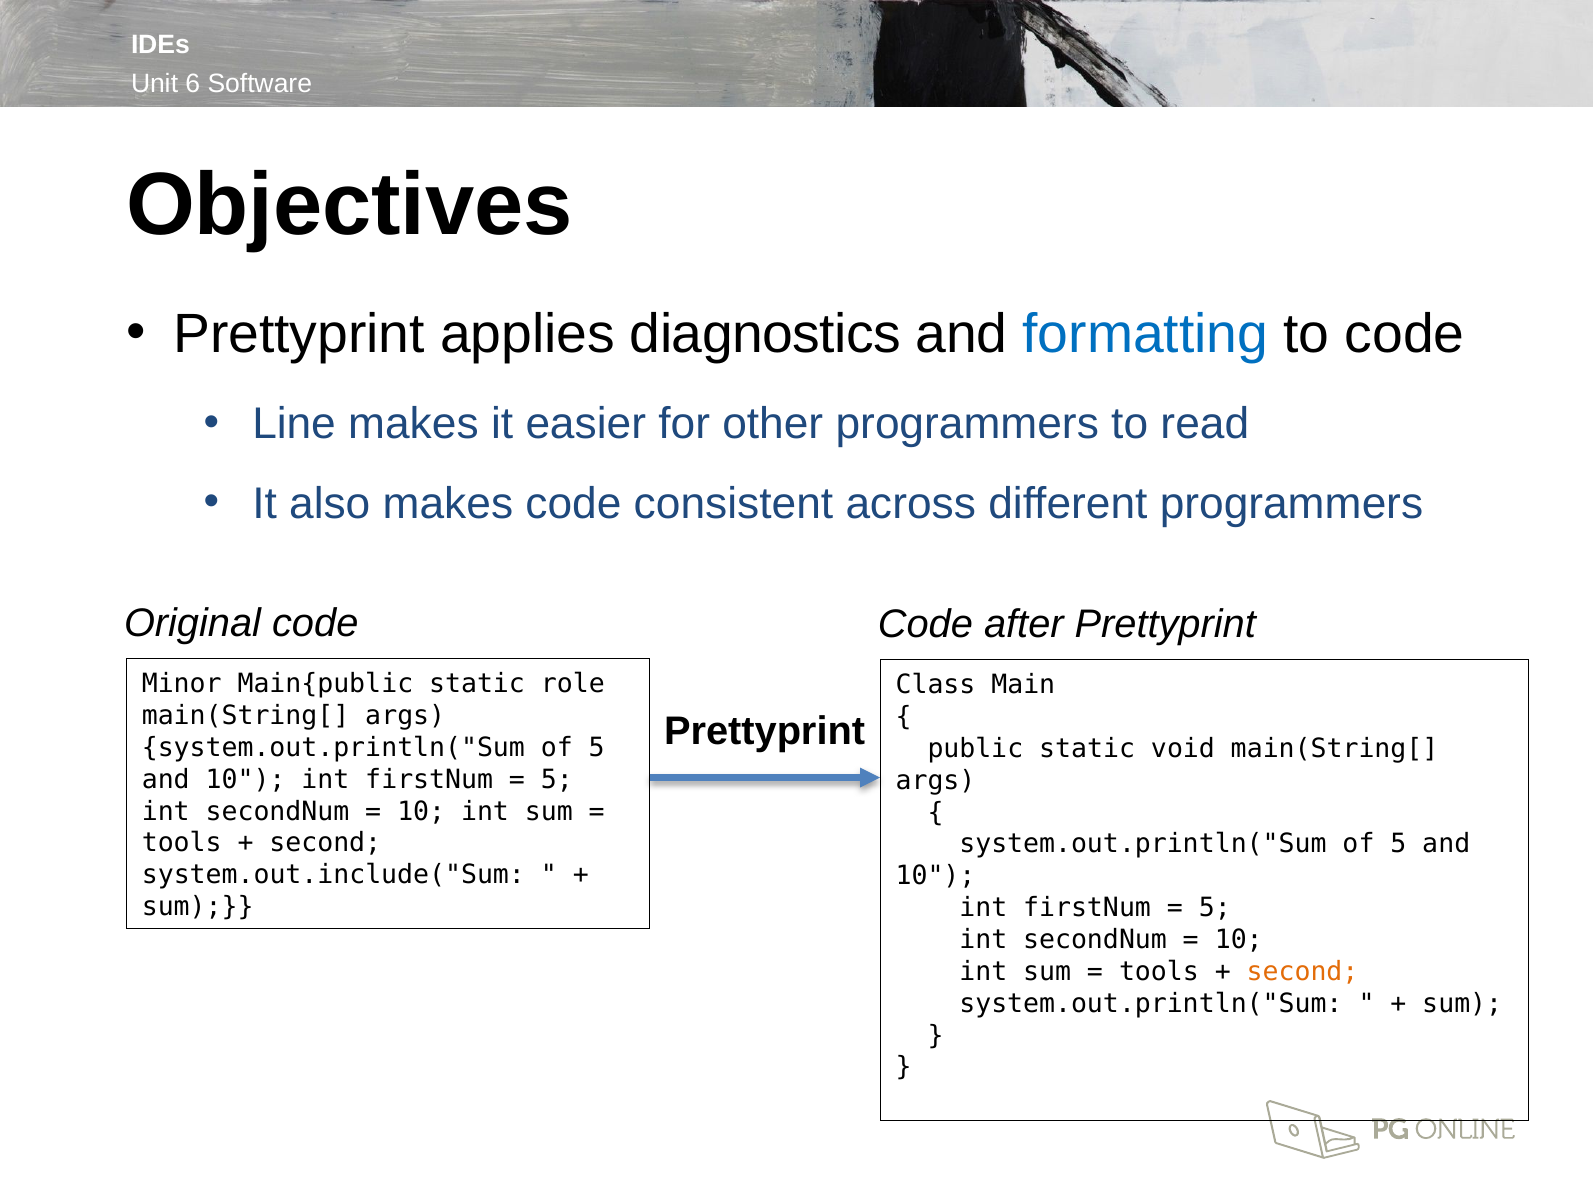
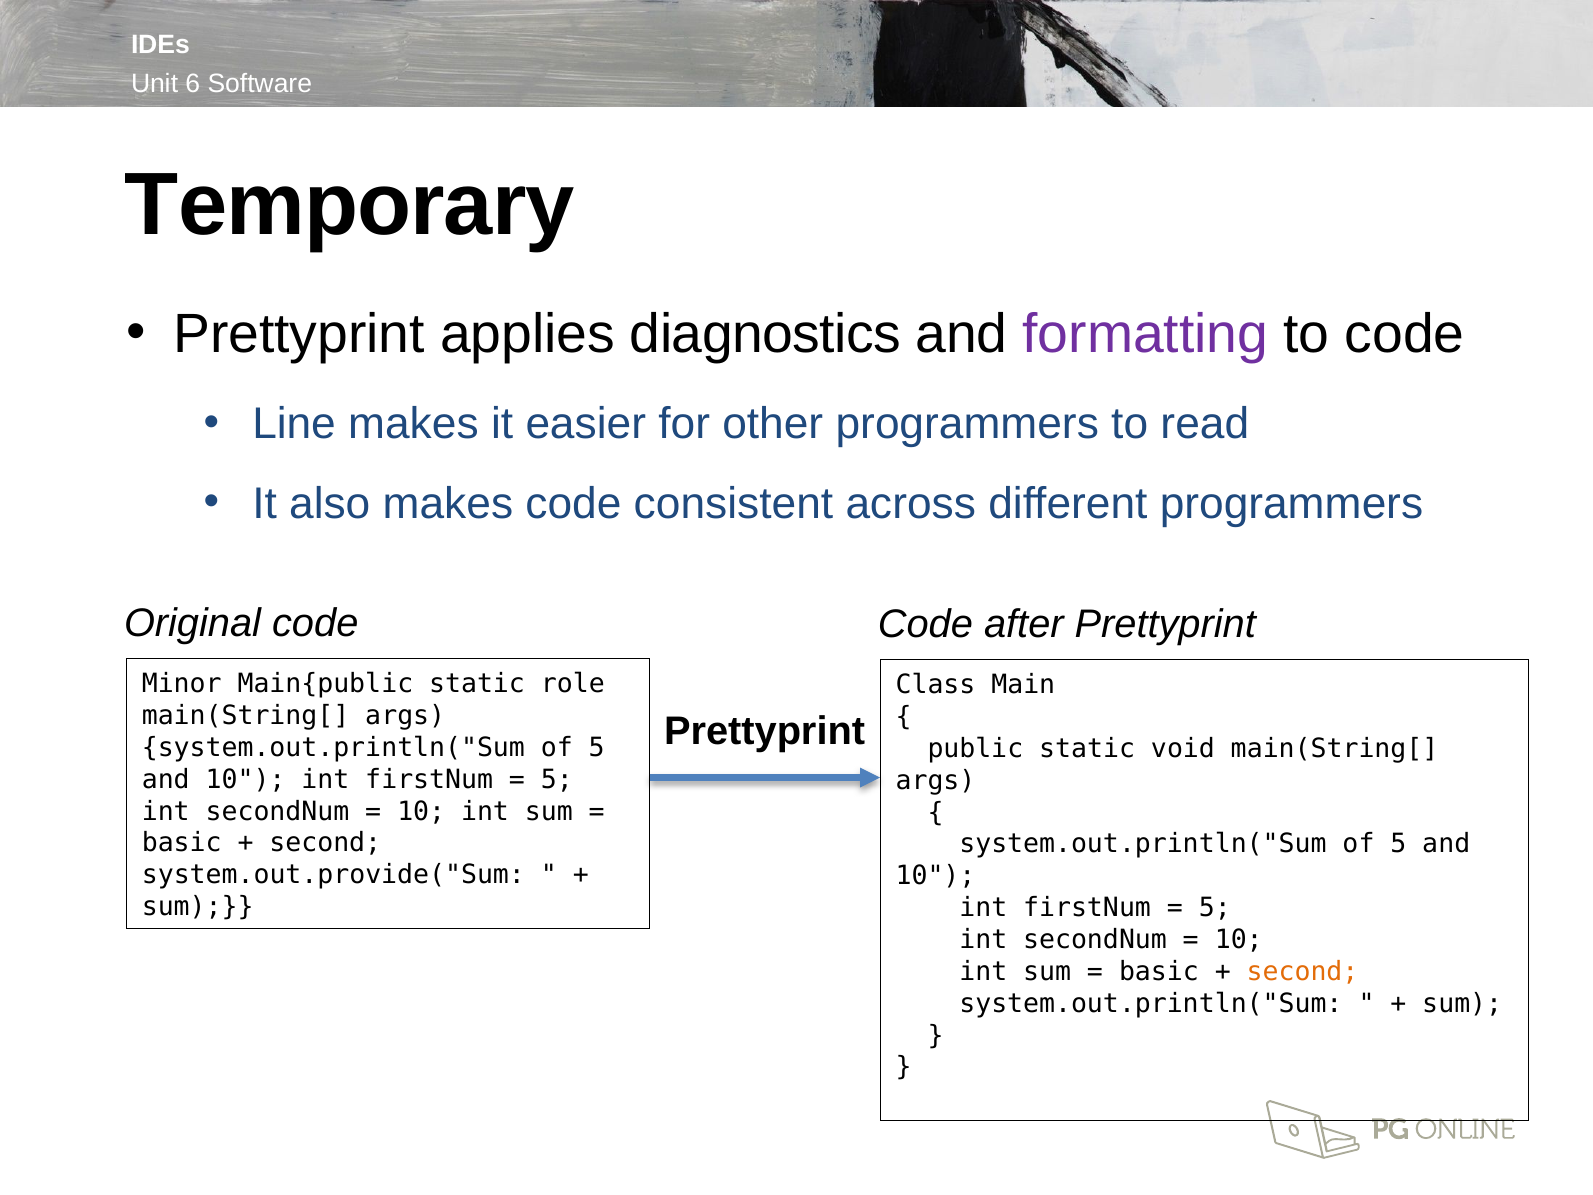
Objectives: Objectives -> Temporary
formatting colour: blue -> purple
tools at (182, 843): tools -> basic
system.out.include("Sum: system.out.include("Sum -> system.out.provide("Sum
tools at (1159, 971): tools -> basic
